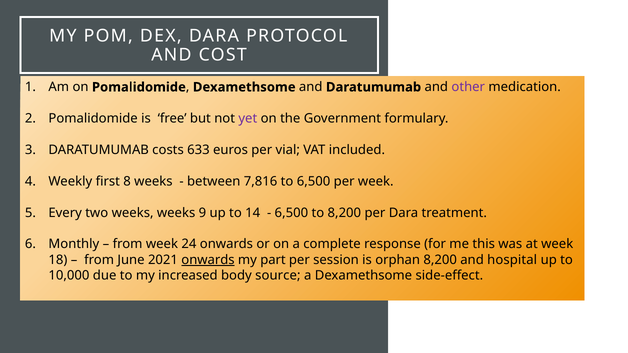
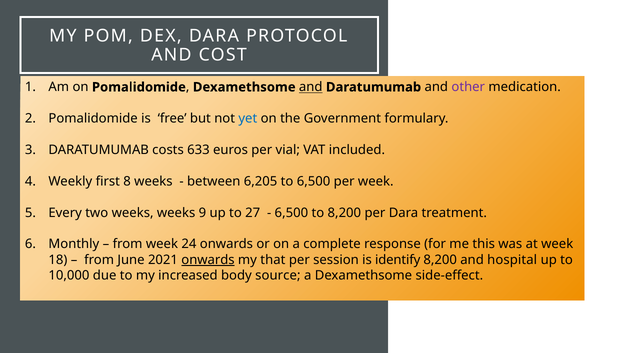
and at (311, 87) underline: none -> present
yet colour: purple -> blue
7,816: 7,816 -> 6,205
14: 14 -> 27
part: part -> that
orphan: orphan -> identify
